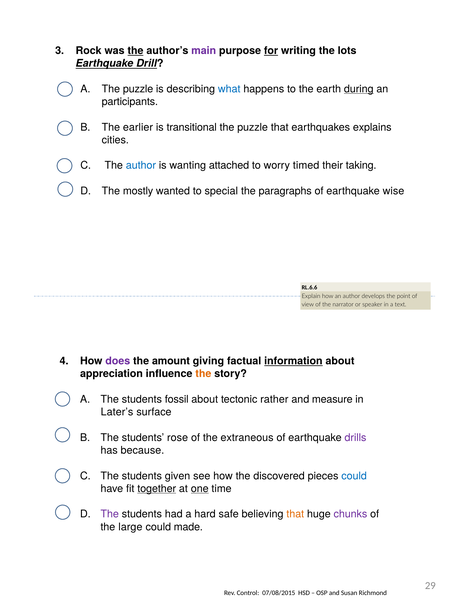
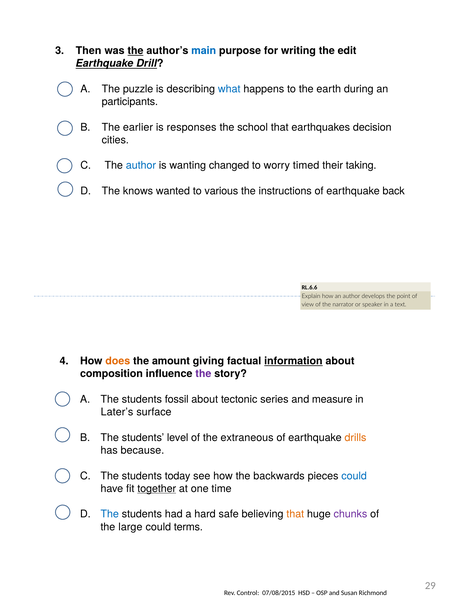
Rock: Rock -> Then
main colour: purple -> blue
for underline: present -> none
lots: lots -> edit
during underline: present -> none
transitional: transitional -> responses
puzzle at (253, 127): puzzle -> school
explains: explains -> decision
attached: attached -> changed
mostly: mostly -> knows
special: special -> various
paragraphs: paragraphs -> instructions
wise: wise -> back
does colour: purple -> orange
appreciation: appreciation -> composition
the at (203, 373) colour: orange -> purple
rather: rather -> series
rose: rose -> level
drills colour: purple -> orange
given: given -> today
discovered: discovered -> backwards
one underline: present -> none
The at (110, 514) colour: purple -> blue
made: made -> terms
